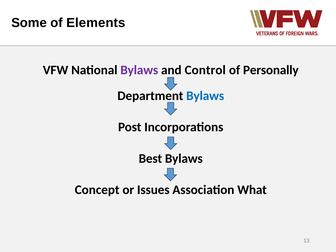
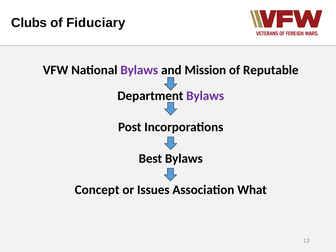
Some: Some -> Clubs
Elements: Elements -> Fiduciary
Control: Control -> Mission
Personally: Personally -> Reputable
Bylaws at (205, 96) colour: blue -> purple
